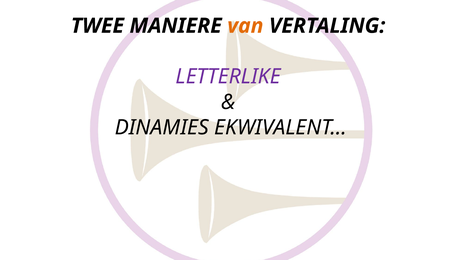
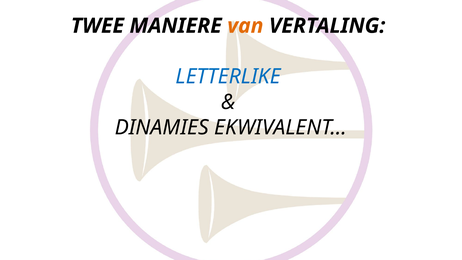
LETTERLIKE colour: purple -> blue
